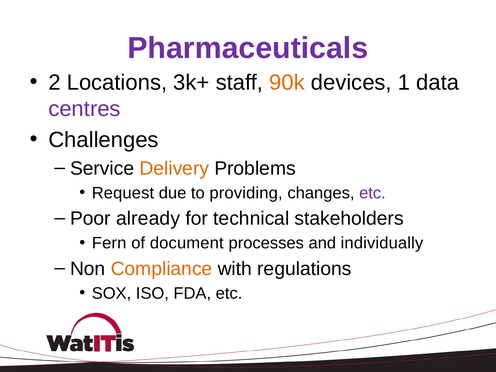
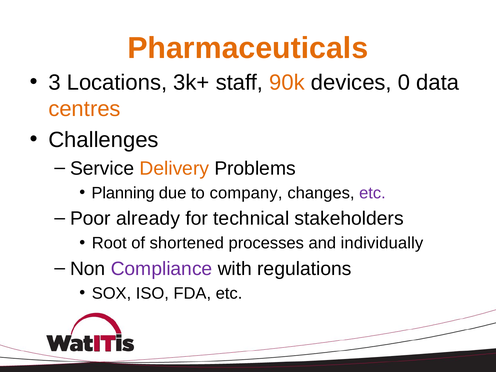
Pharmaceuticals colour: purple -> orange
2: 2 -> 3
1: 1 -> 0
centres colour: purple -> orange
Request: Request -> Planning
providing: providing -> company
Fern: Fern -> Root
document: document -> shortened
Compliance colour: orange -> purple
